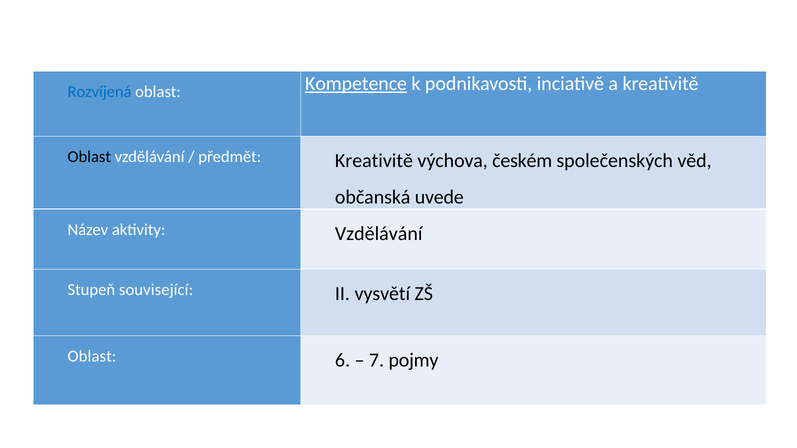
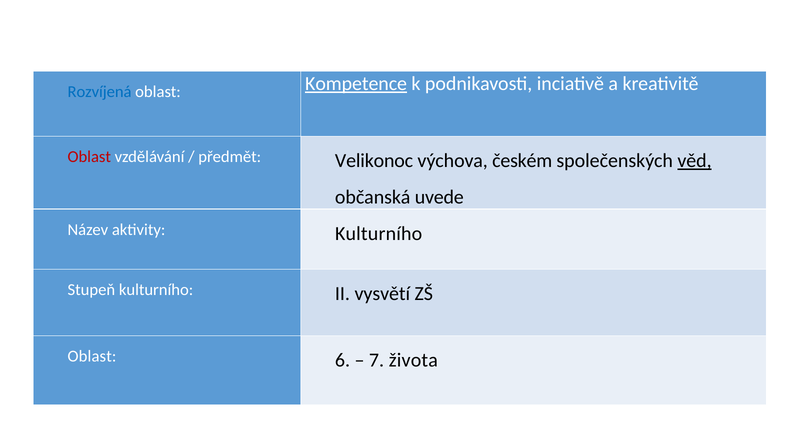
Oblast at (89, 157) colour: black -> red
předmět Kreativitě: Kreativitě -> Velikonoc
věd underline: none -> present
aktivity Vzdělávání: Vzdělávání -> Kulturního
Stupeň související: související -> kulturního
pojmy: pojmy -> života
